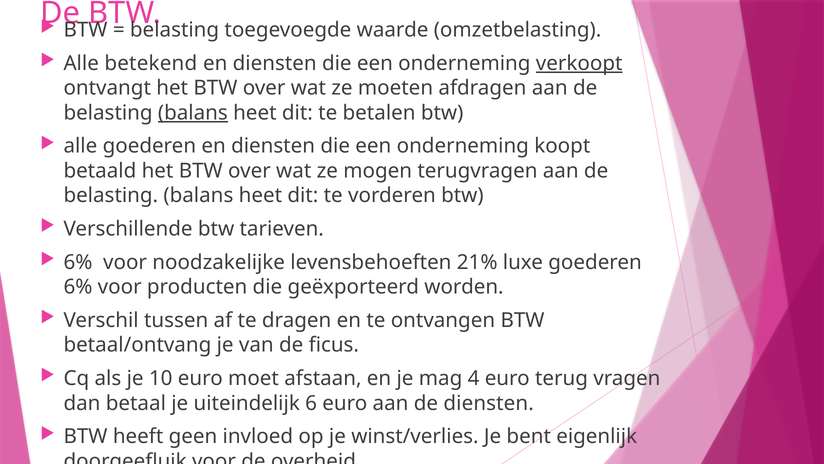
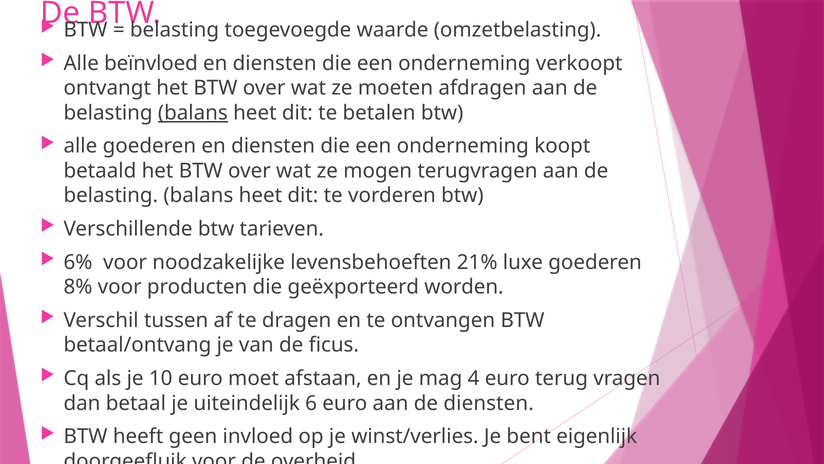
betekend: betekend -> beïnvloed
verkoopt underline: present -> none
6% at (78, 287): 6% -> 8%
